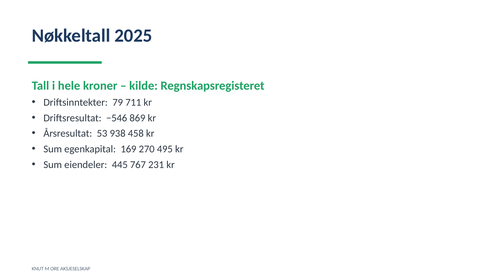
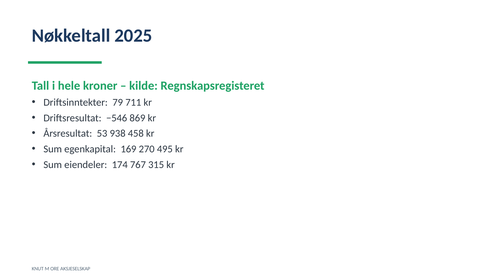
445: 445 -> 174
231: 231 -> 315
